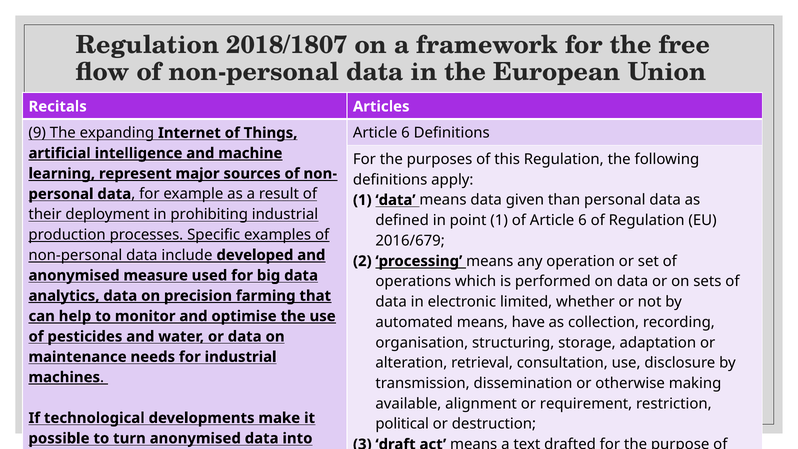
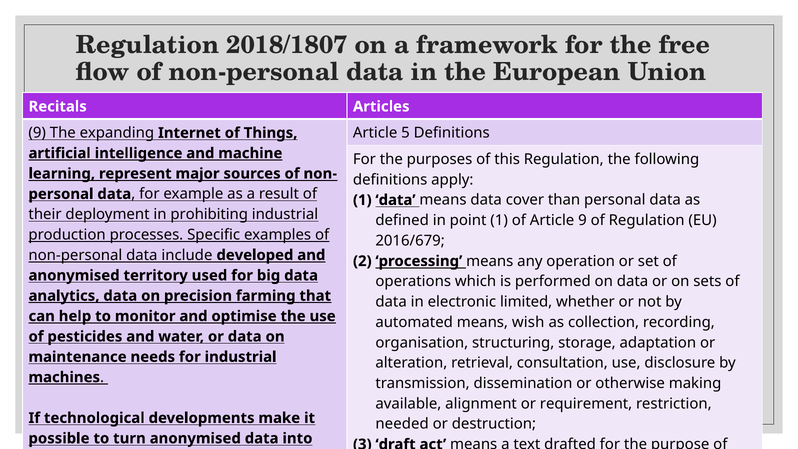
6 at (405, 133): 6 -> 5
given: given -> cover
of Article 6: 6 -> 9
measure: measure -> territory
have: have -> wish
political: political -> needed
